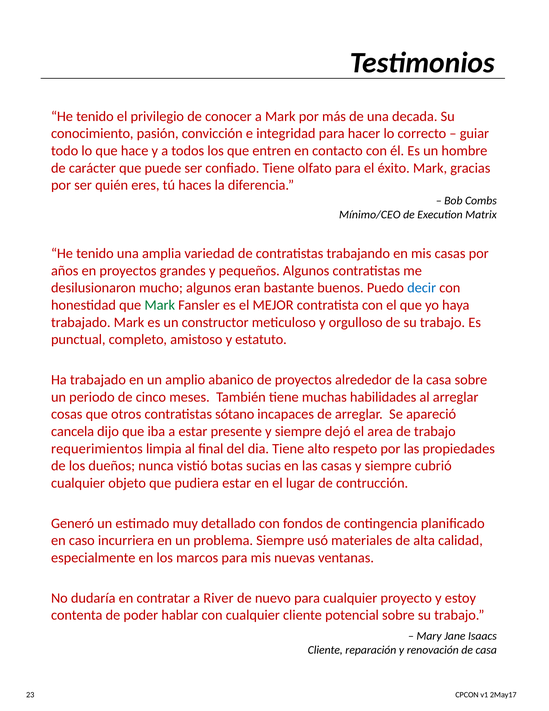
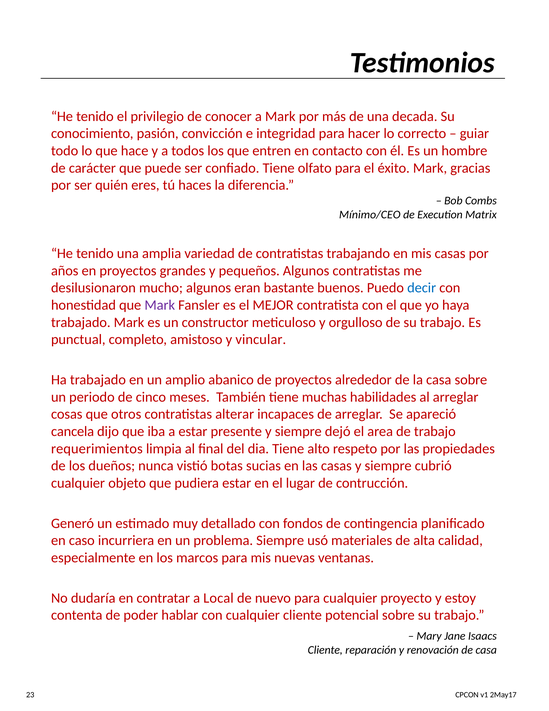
Mark at (160, 305) colour: green -> purple
estatuto: estatuto -> vincular
sótano: sótano -> alterar
River: River -> Local
